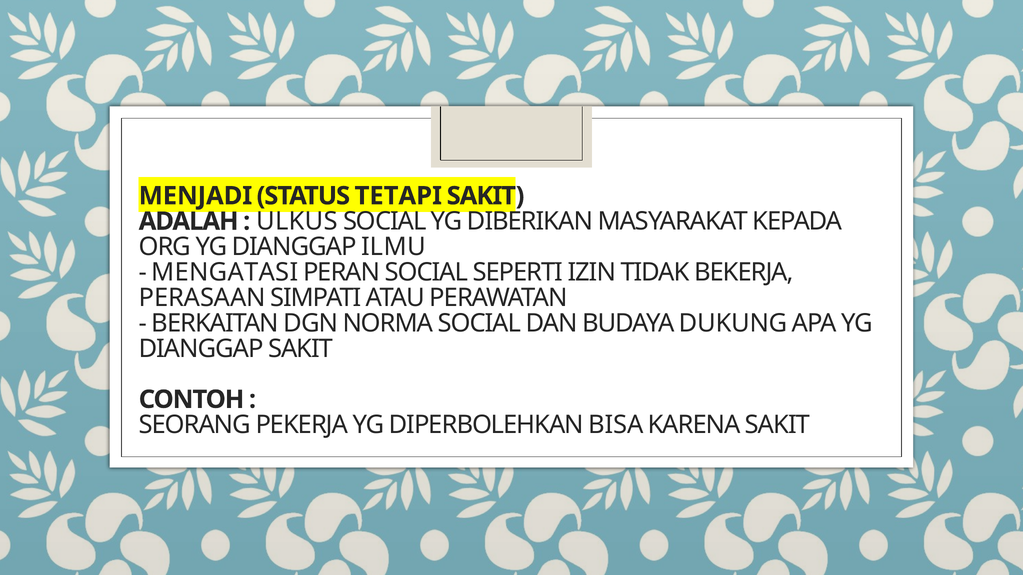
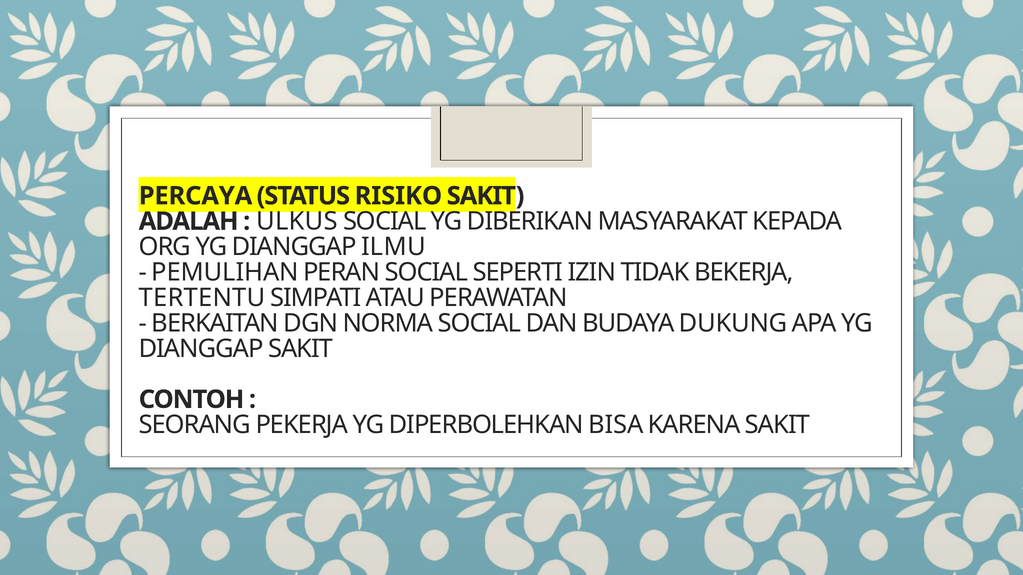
MENJADI: MENJADI -> PERCAYA
TETAPI: TETAPI -> RISIKO
MENGATASI: MENGATASI -> PEMULIHAN
PERASAAN: PERASAAN -> TERTENTU
